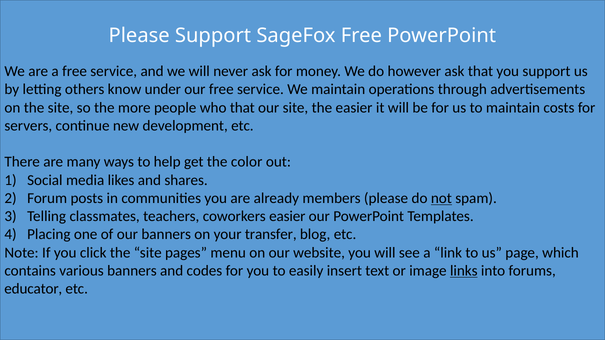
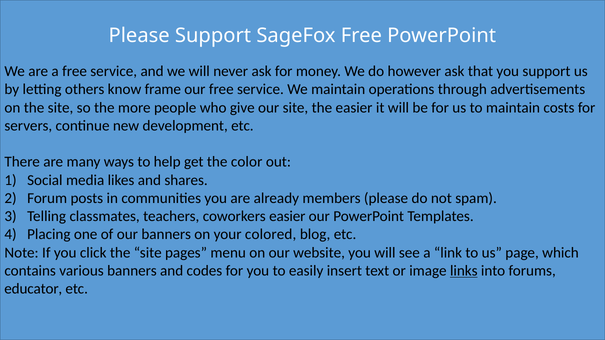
under: under -> frame
who that: that -> give
not underline: present -> none
transfer: transfer -> colored
